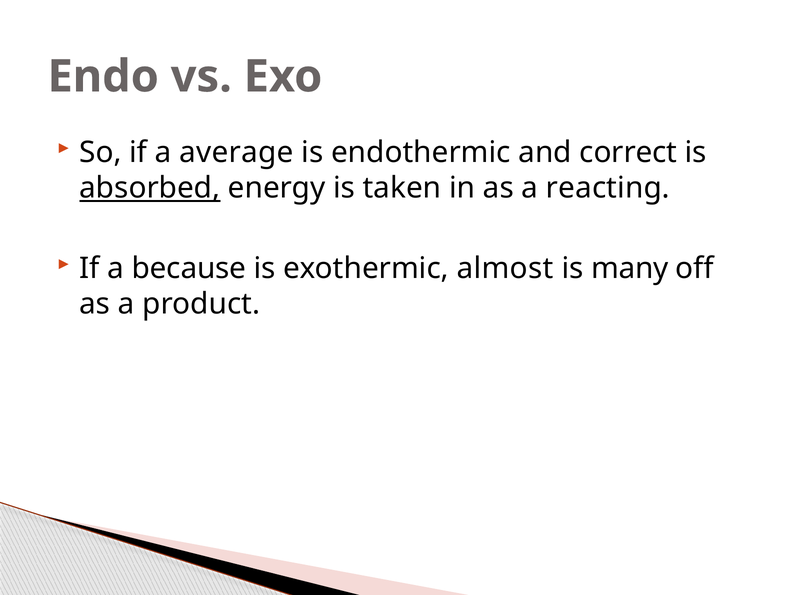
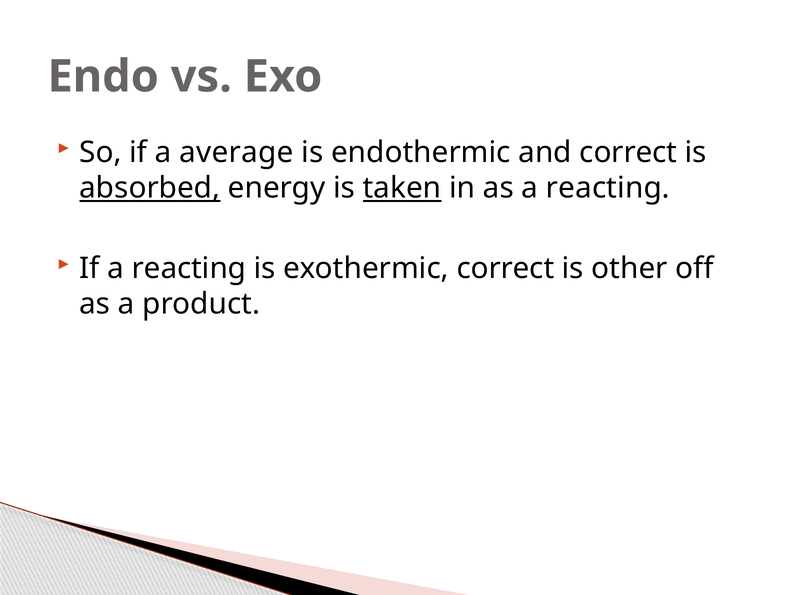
taken underline: none -> present
If a because: because -> reacting
exothermic almost: almost -> correct
many: many -> other
